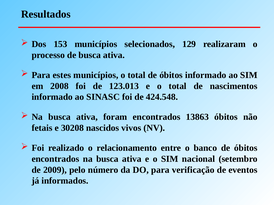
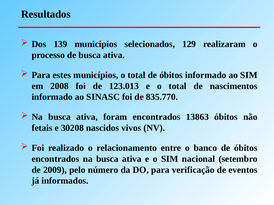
153: 153 -> 139
424.548: 424.548 -> 835.770
